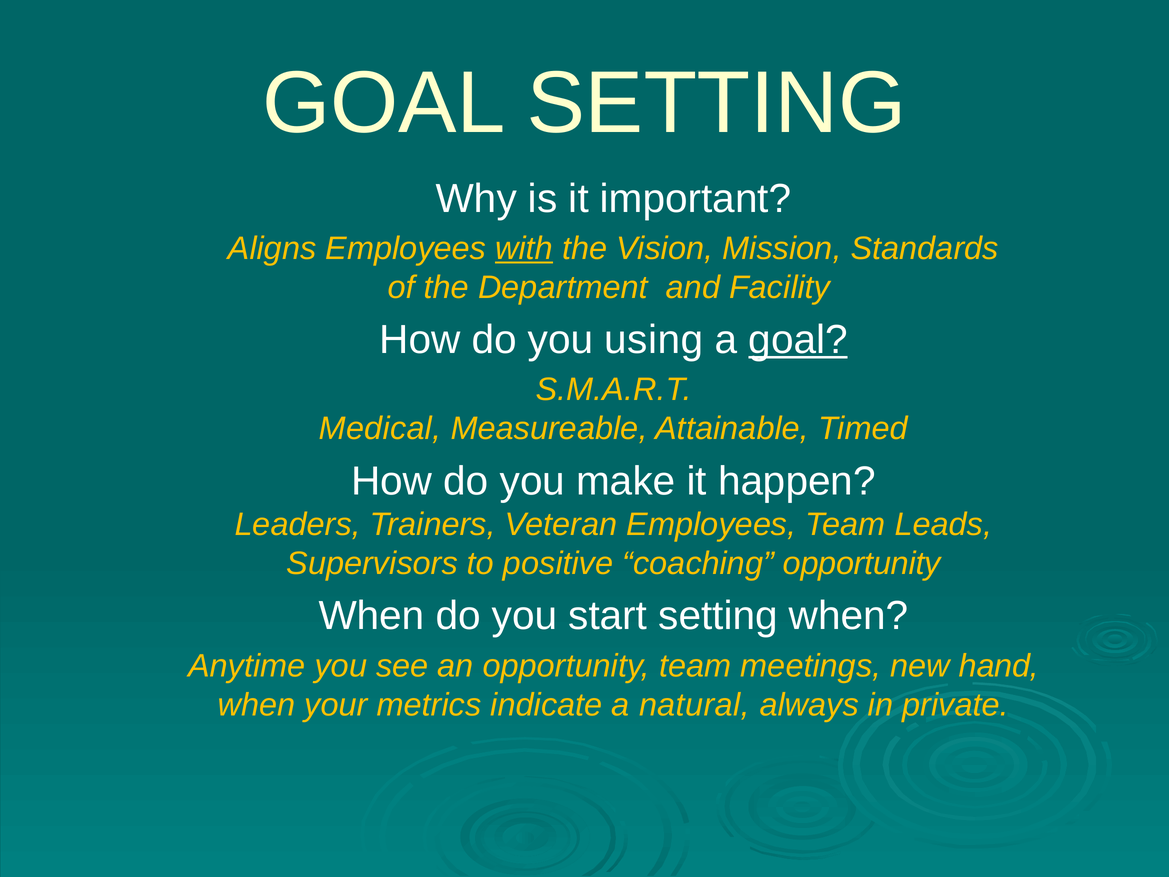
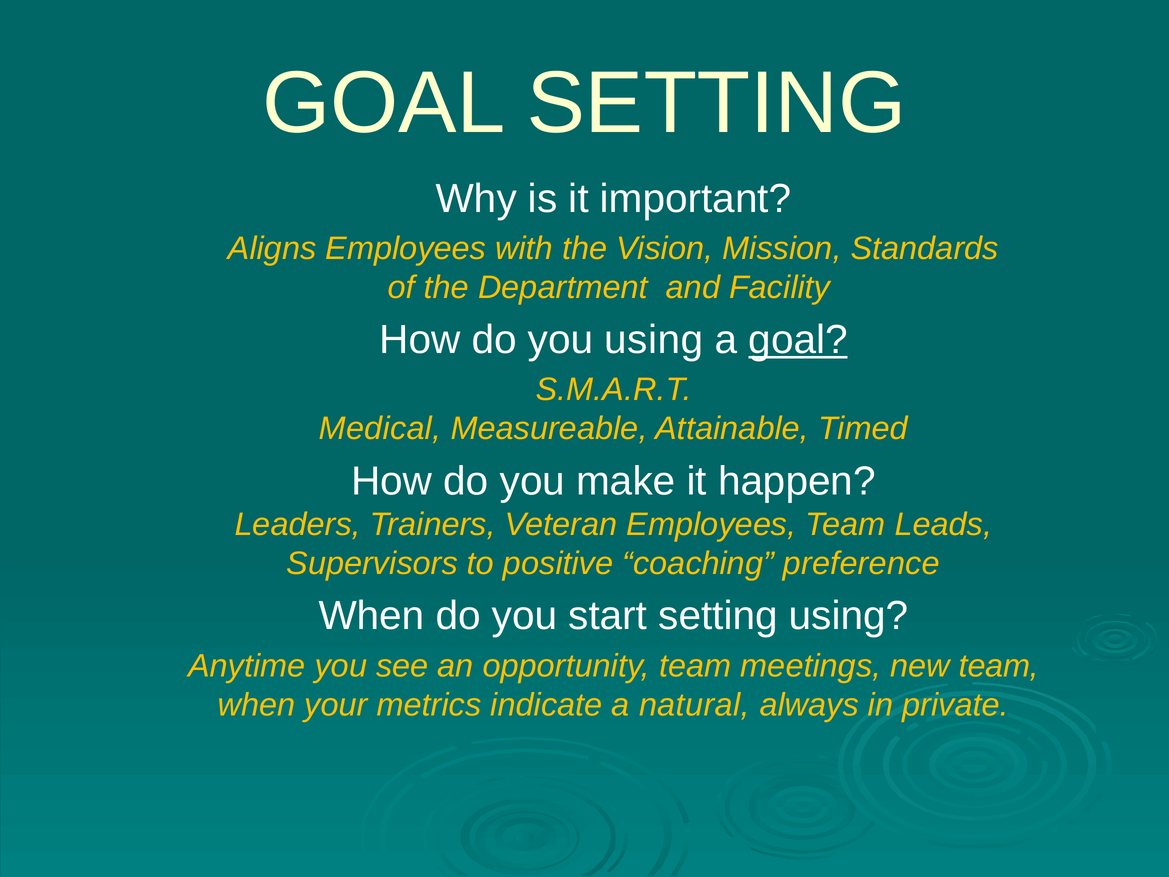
with underline: present -> none
coaching opportunity: opportunity -> preference
setting when: when -> using
new hand: hand -> team
